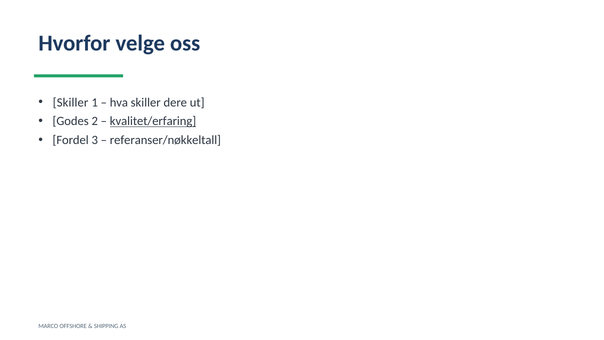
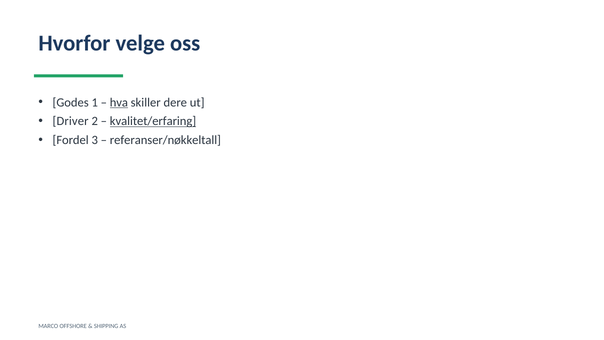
Skiller at (71, 102): Skiller -> Godes
hva underline: none -> present
Godes: Godes -> Driver
